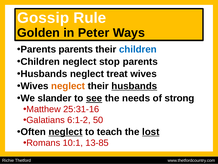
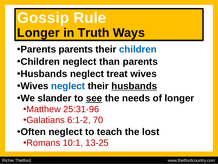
Golden at (39, 33): Golden -> Longer
Peter: Peter -> Truth
stop: stop -> than
neglect at (68, 86) colour: orange -> blue
of strong: strong -> longer
25:31-16: 25:31-16 -> 25:31-96
50: 50 -> 70
neglect at (65, 131) underline: present -> none
lost underline: present -> none
13-85: 13-85 -> 13-25
